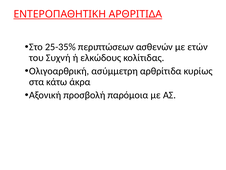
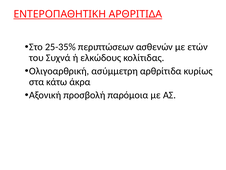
Συχνή: Συχνή -> Συχνά
